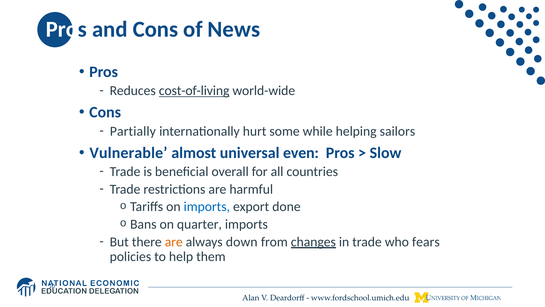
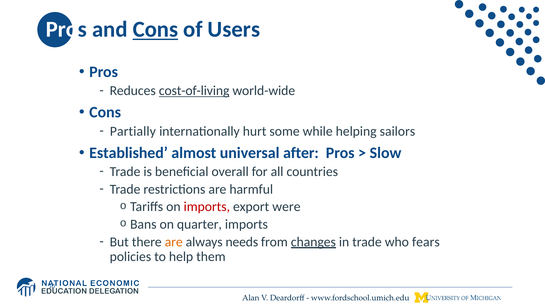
Cons at (155, 29) underline: none -> present
News: News -> Users
Vulnerable: Vulnerable -> Established
even: even -> after
imports at (207, 206) colour: blue -> red
done: done -> were
down: down -> needs
